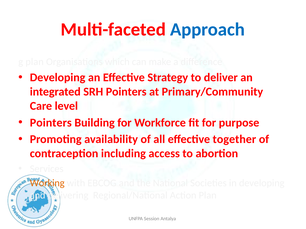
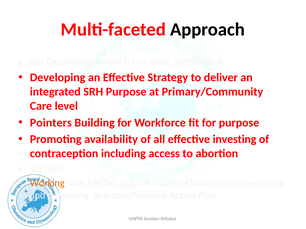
Approach colour: blue -> black
SRH Pointers: Pointers -> Purpose
together: together -> investing
